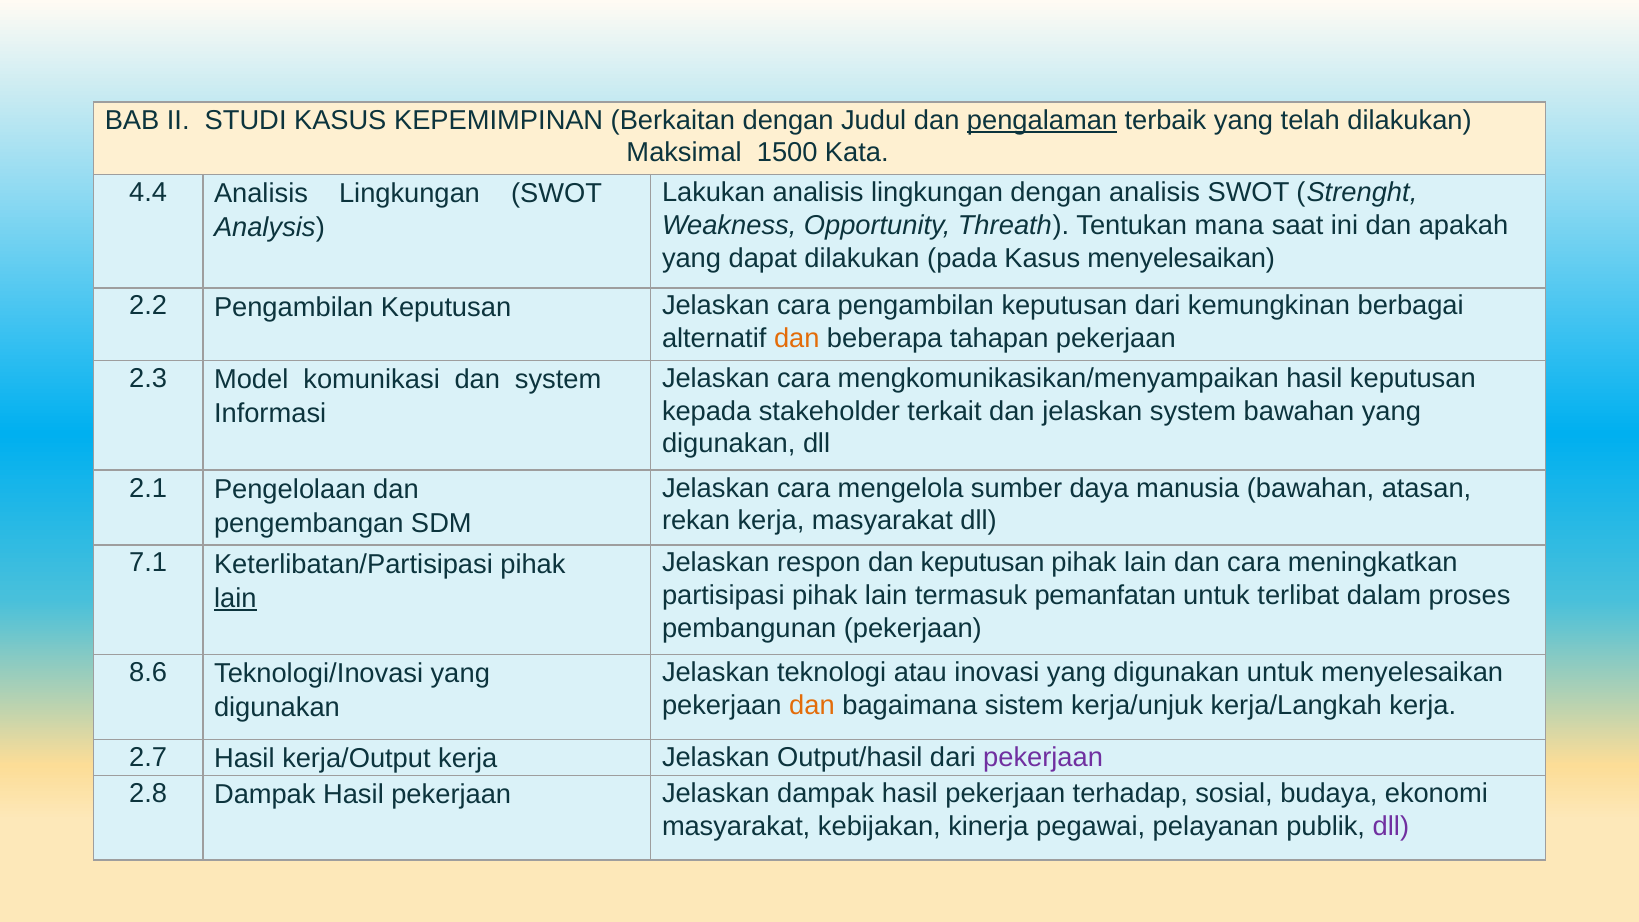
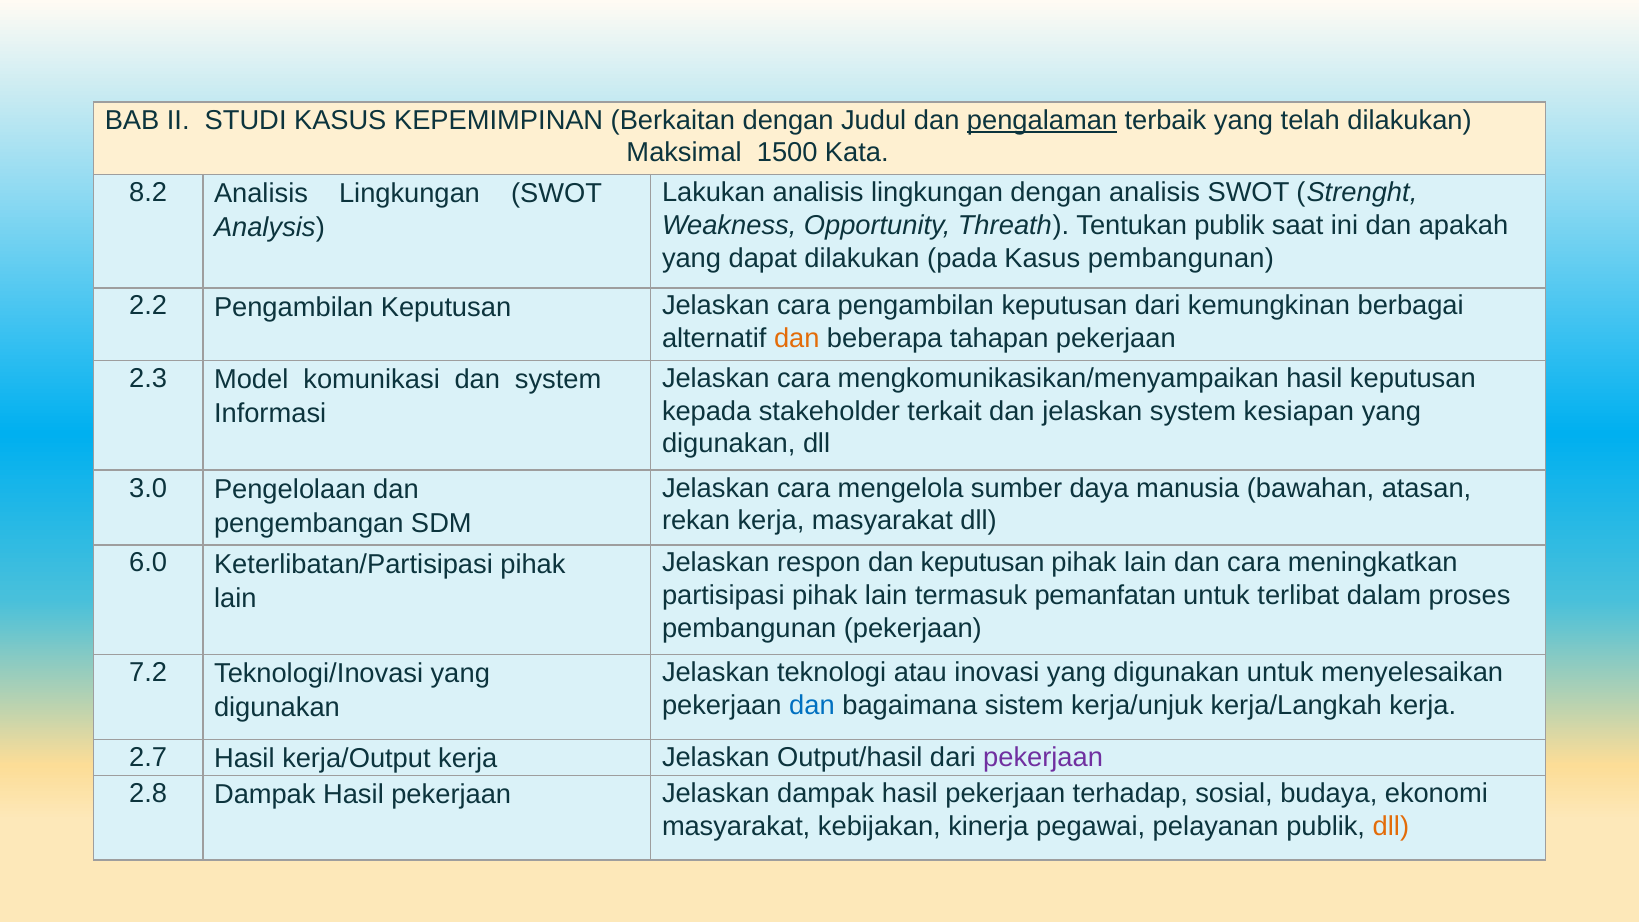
4.4: 4.4 -> 8.2
Tentukan mana: mana -> publik
Kasus menyelesaikan: menyelesaikan -> pembangunan
system bawahan: bawahan -> kesiapan
2.1: 2.1 -> 3.0
7.1: 7.1 -> 6.0
lain at (235, 598) underline: present -> none
8.6: 8.6 -> 7.2
dan at (812, 705) colour: orange -> blue
dll at (1391, 826) colour: purple -> orange
